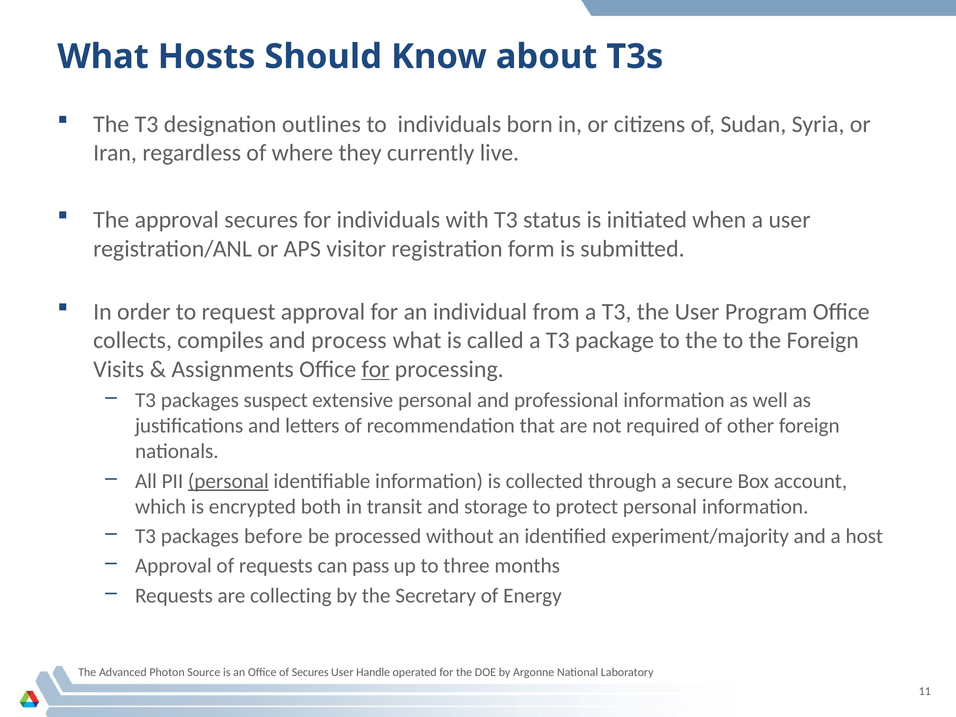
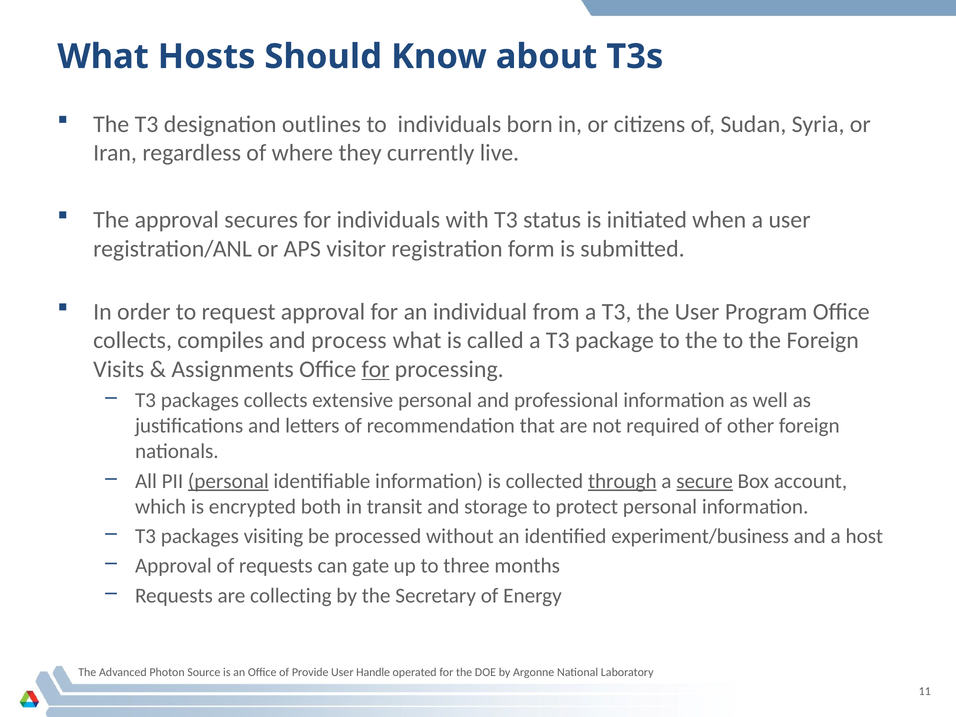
packages suspect: suspect -> collects
through underline: none -> present
secure underline: none -> present
before: before -> visiting
experiment/majority: experiment/majority -> experiment/business
pass: pass -> gate
of Secures: Secures -> Provide
